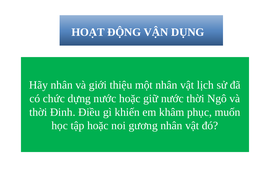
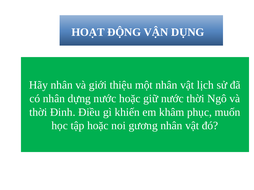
có chức: chức -> nhân
